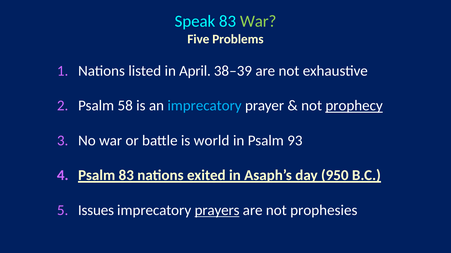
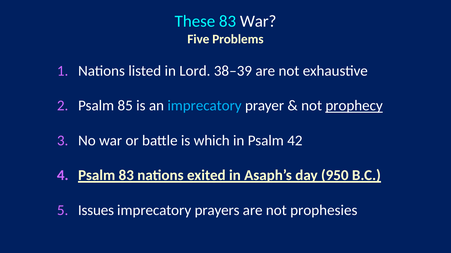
Speak: Speak -> These
War at (258, 21) colour: light green -> white
April: April -> Lord
58: 58 -> 85
world: world -> which
93: 93 -> 42
prayers underline: present -> none
